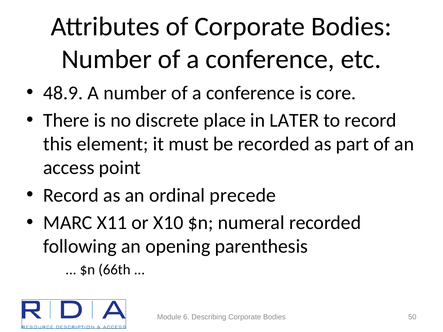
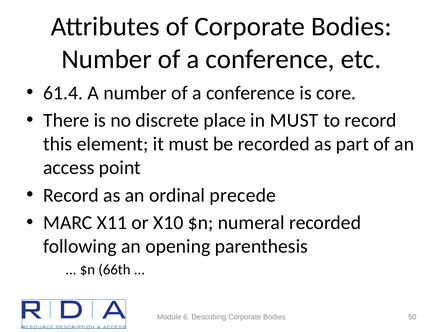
48.9: 48.9 -> 61.4
in LATER: LATER -> MUST
